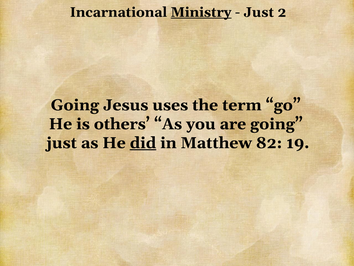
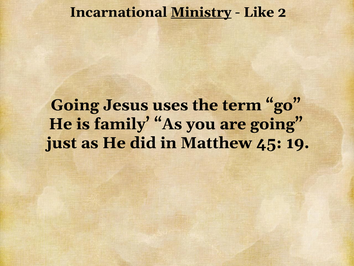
Just at (259, 12): Just -> Like
others: others -> family
did underline: present -> none
82: 82 -> 45
